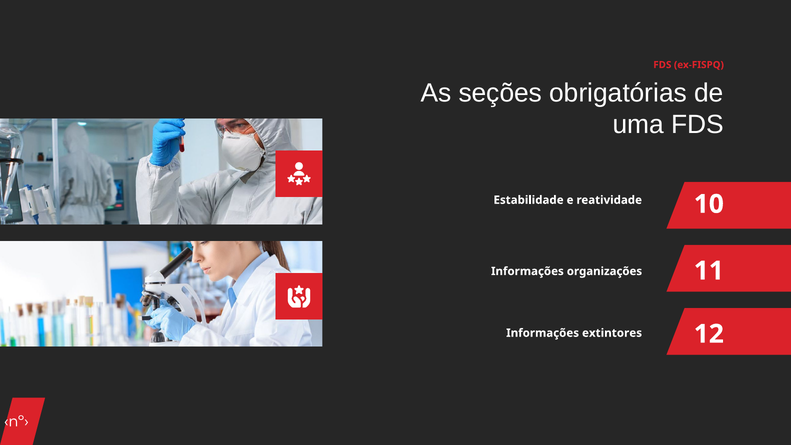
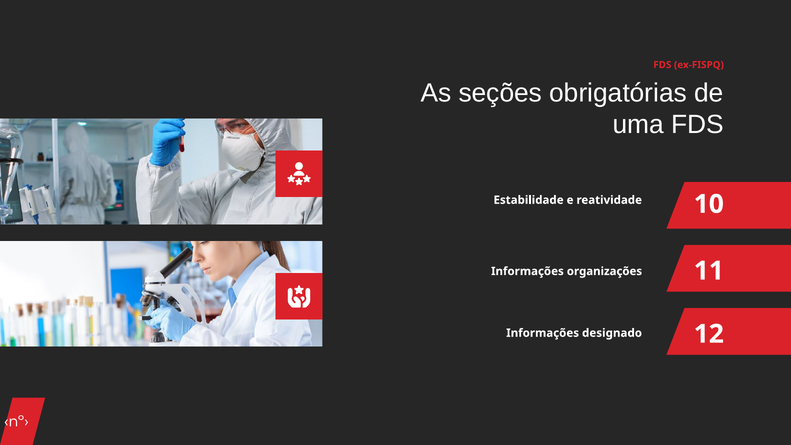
extintores: extintores -> designado
